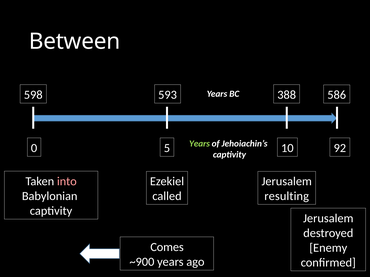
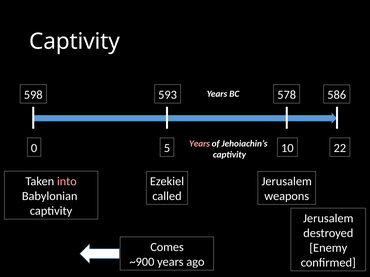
Between at (75, 41): Between -> Captivity
388: 388 -> 578
Years at (200, 144) colour: light green -> pink
92: 92 -> 22
resulting: resulting -> weapons
